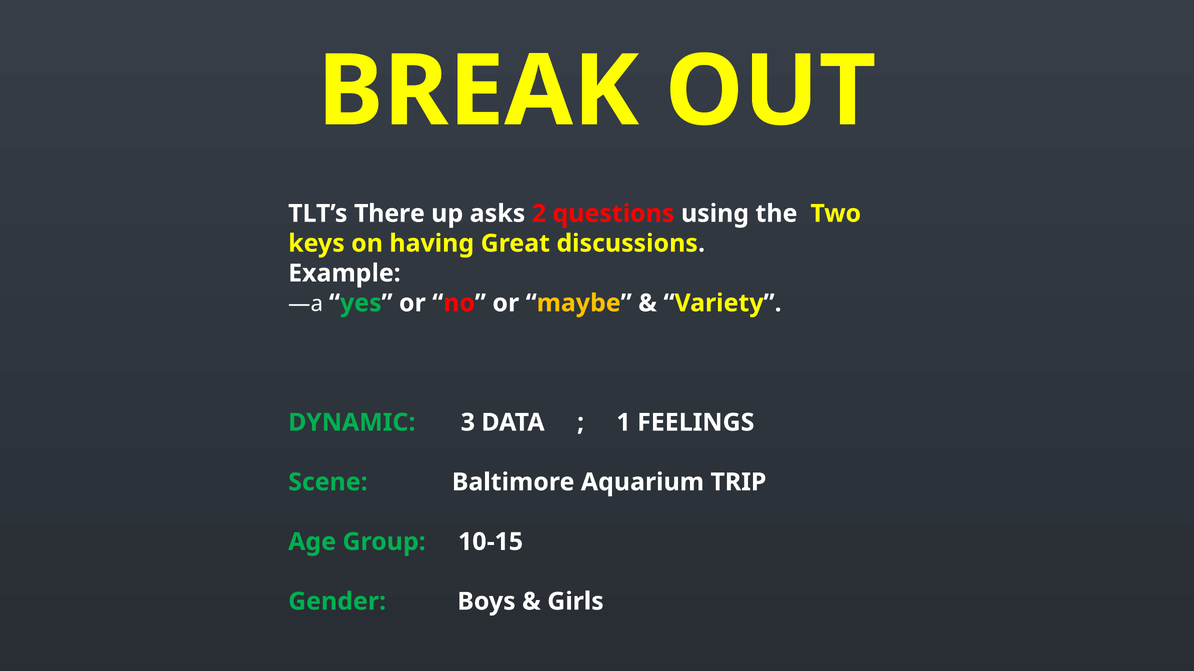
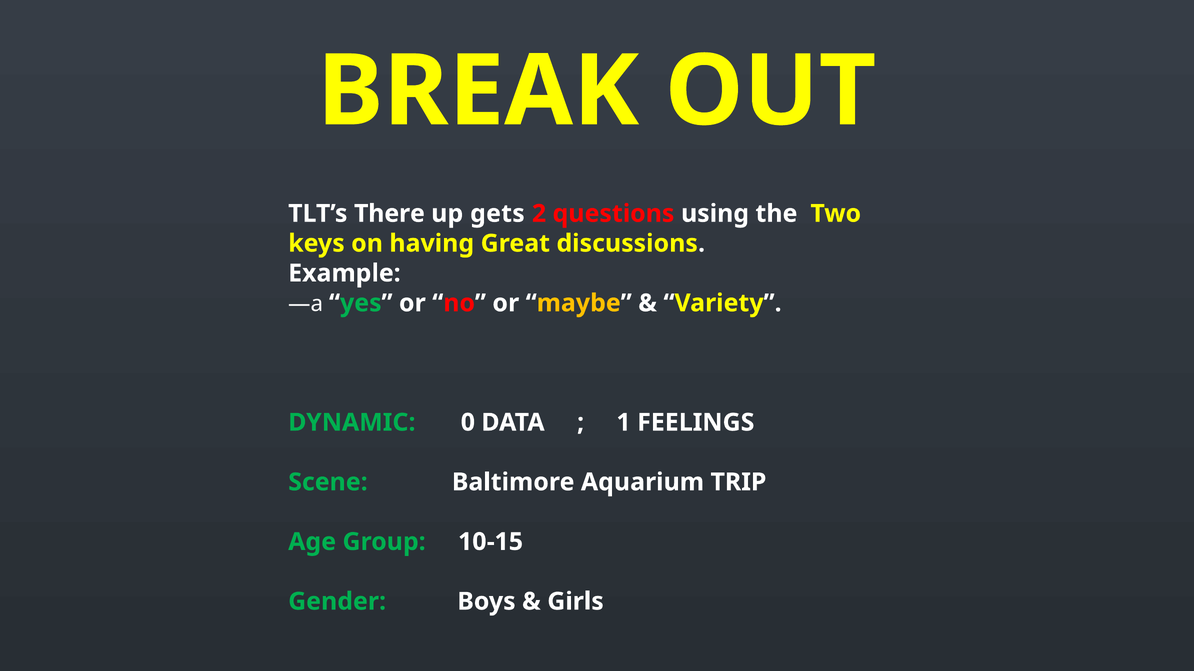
asks: asks -> gets
3: 3 -> 0
